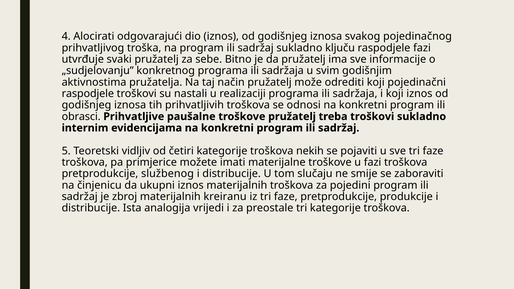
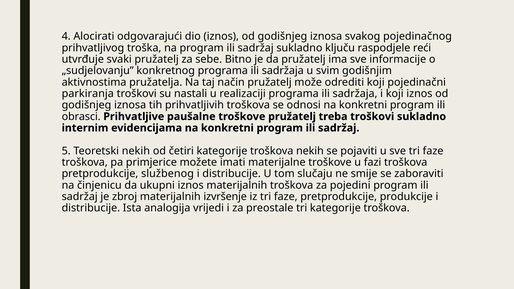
raspodjele fazi: fazi -> reći
raspodjele at (88, 94): raspodjele -> parkiranja
Teoretski vidljiv: vidljiv -> nekih
kreiranu: kreiranu -> izvršenje
